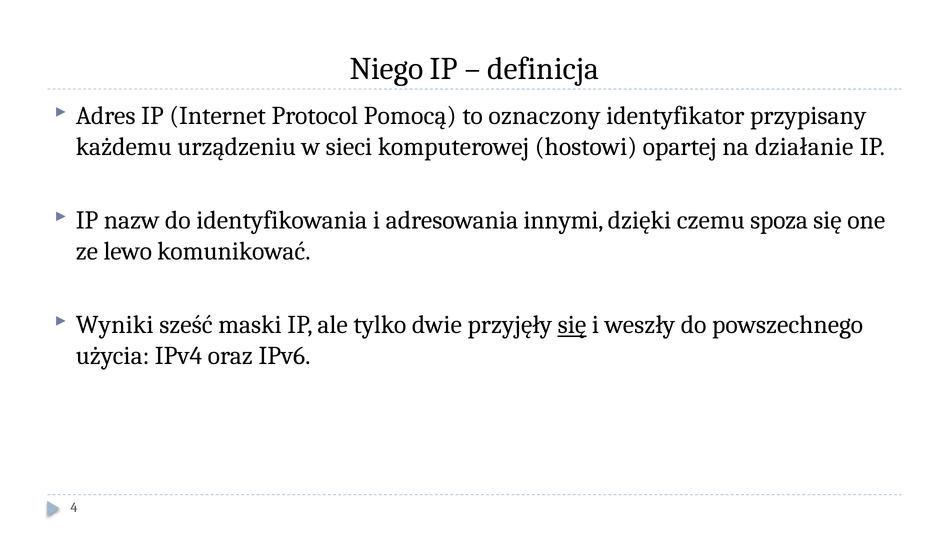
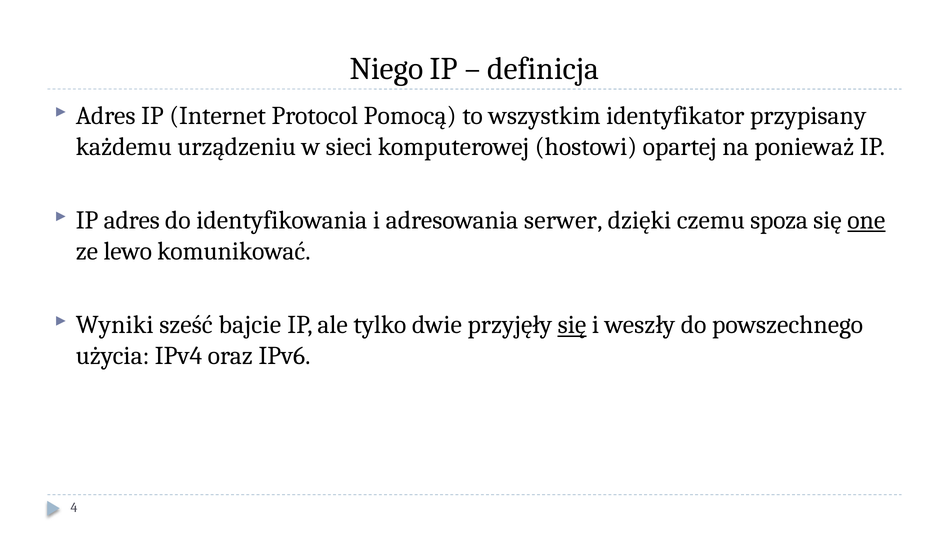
oznaczony: oznaczony -> wszystkim
działanie: działanie -> ponieważ
IP nazw: nazw -> adres
innymi: innymi -> serwer
one underline: none -> present
maski: maski -> bajcie
